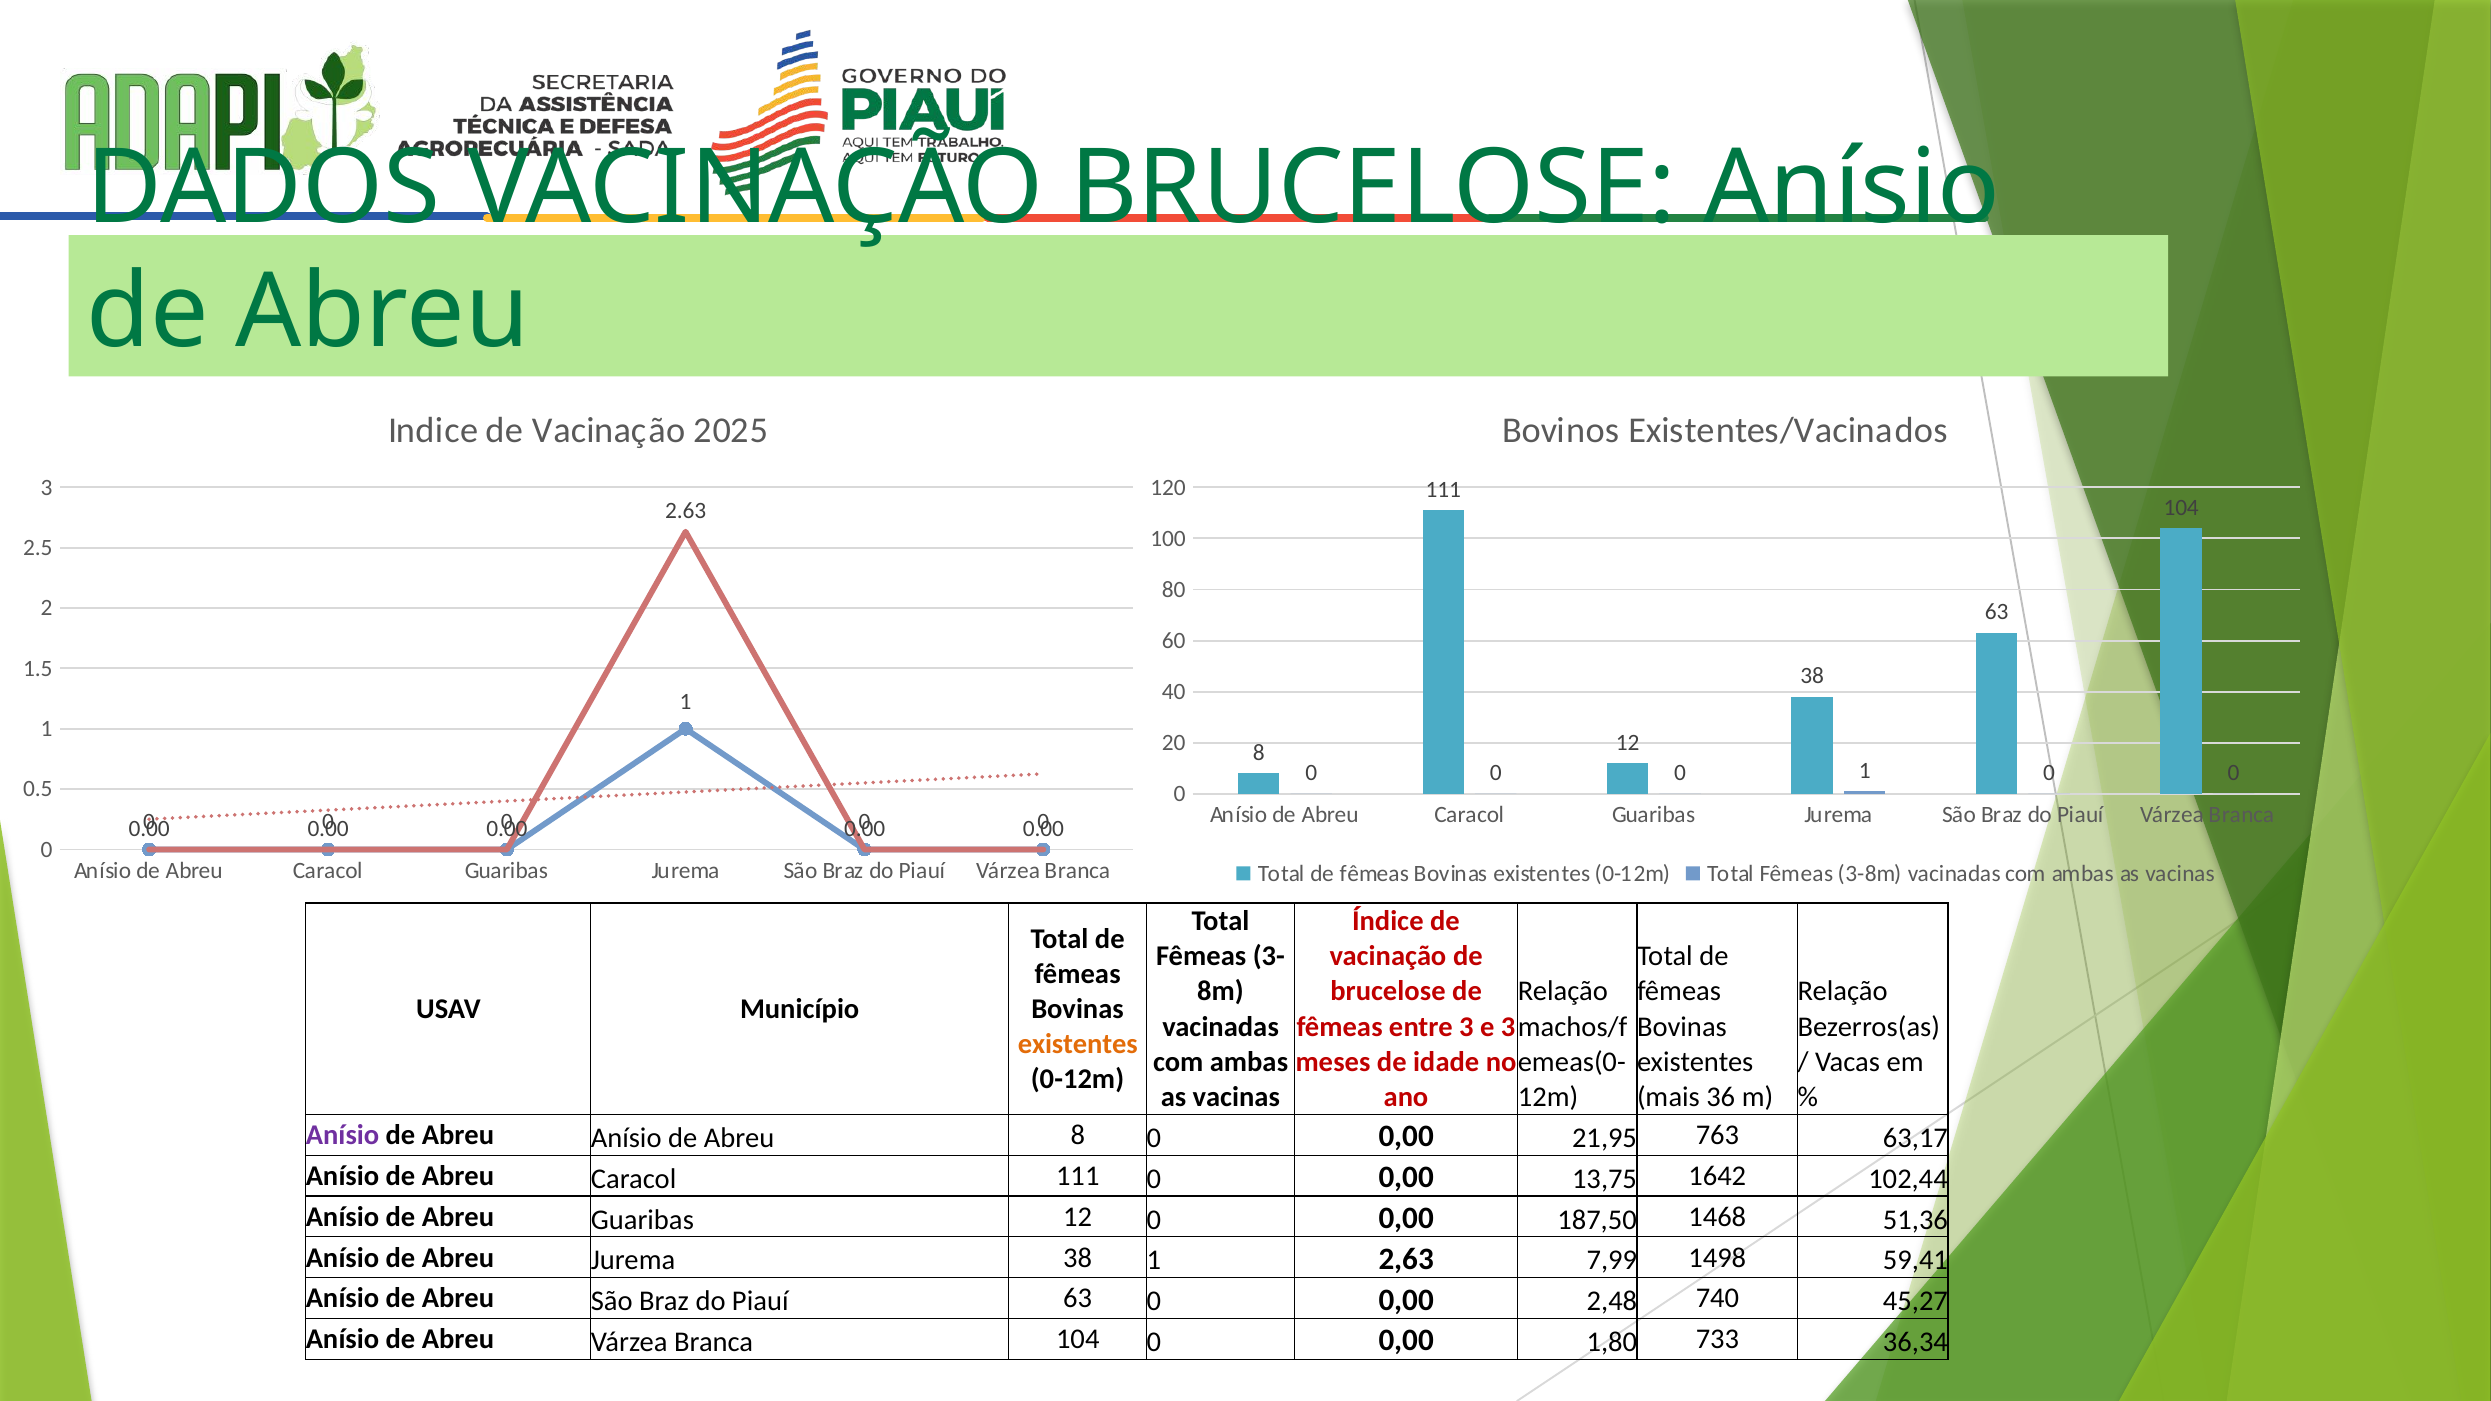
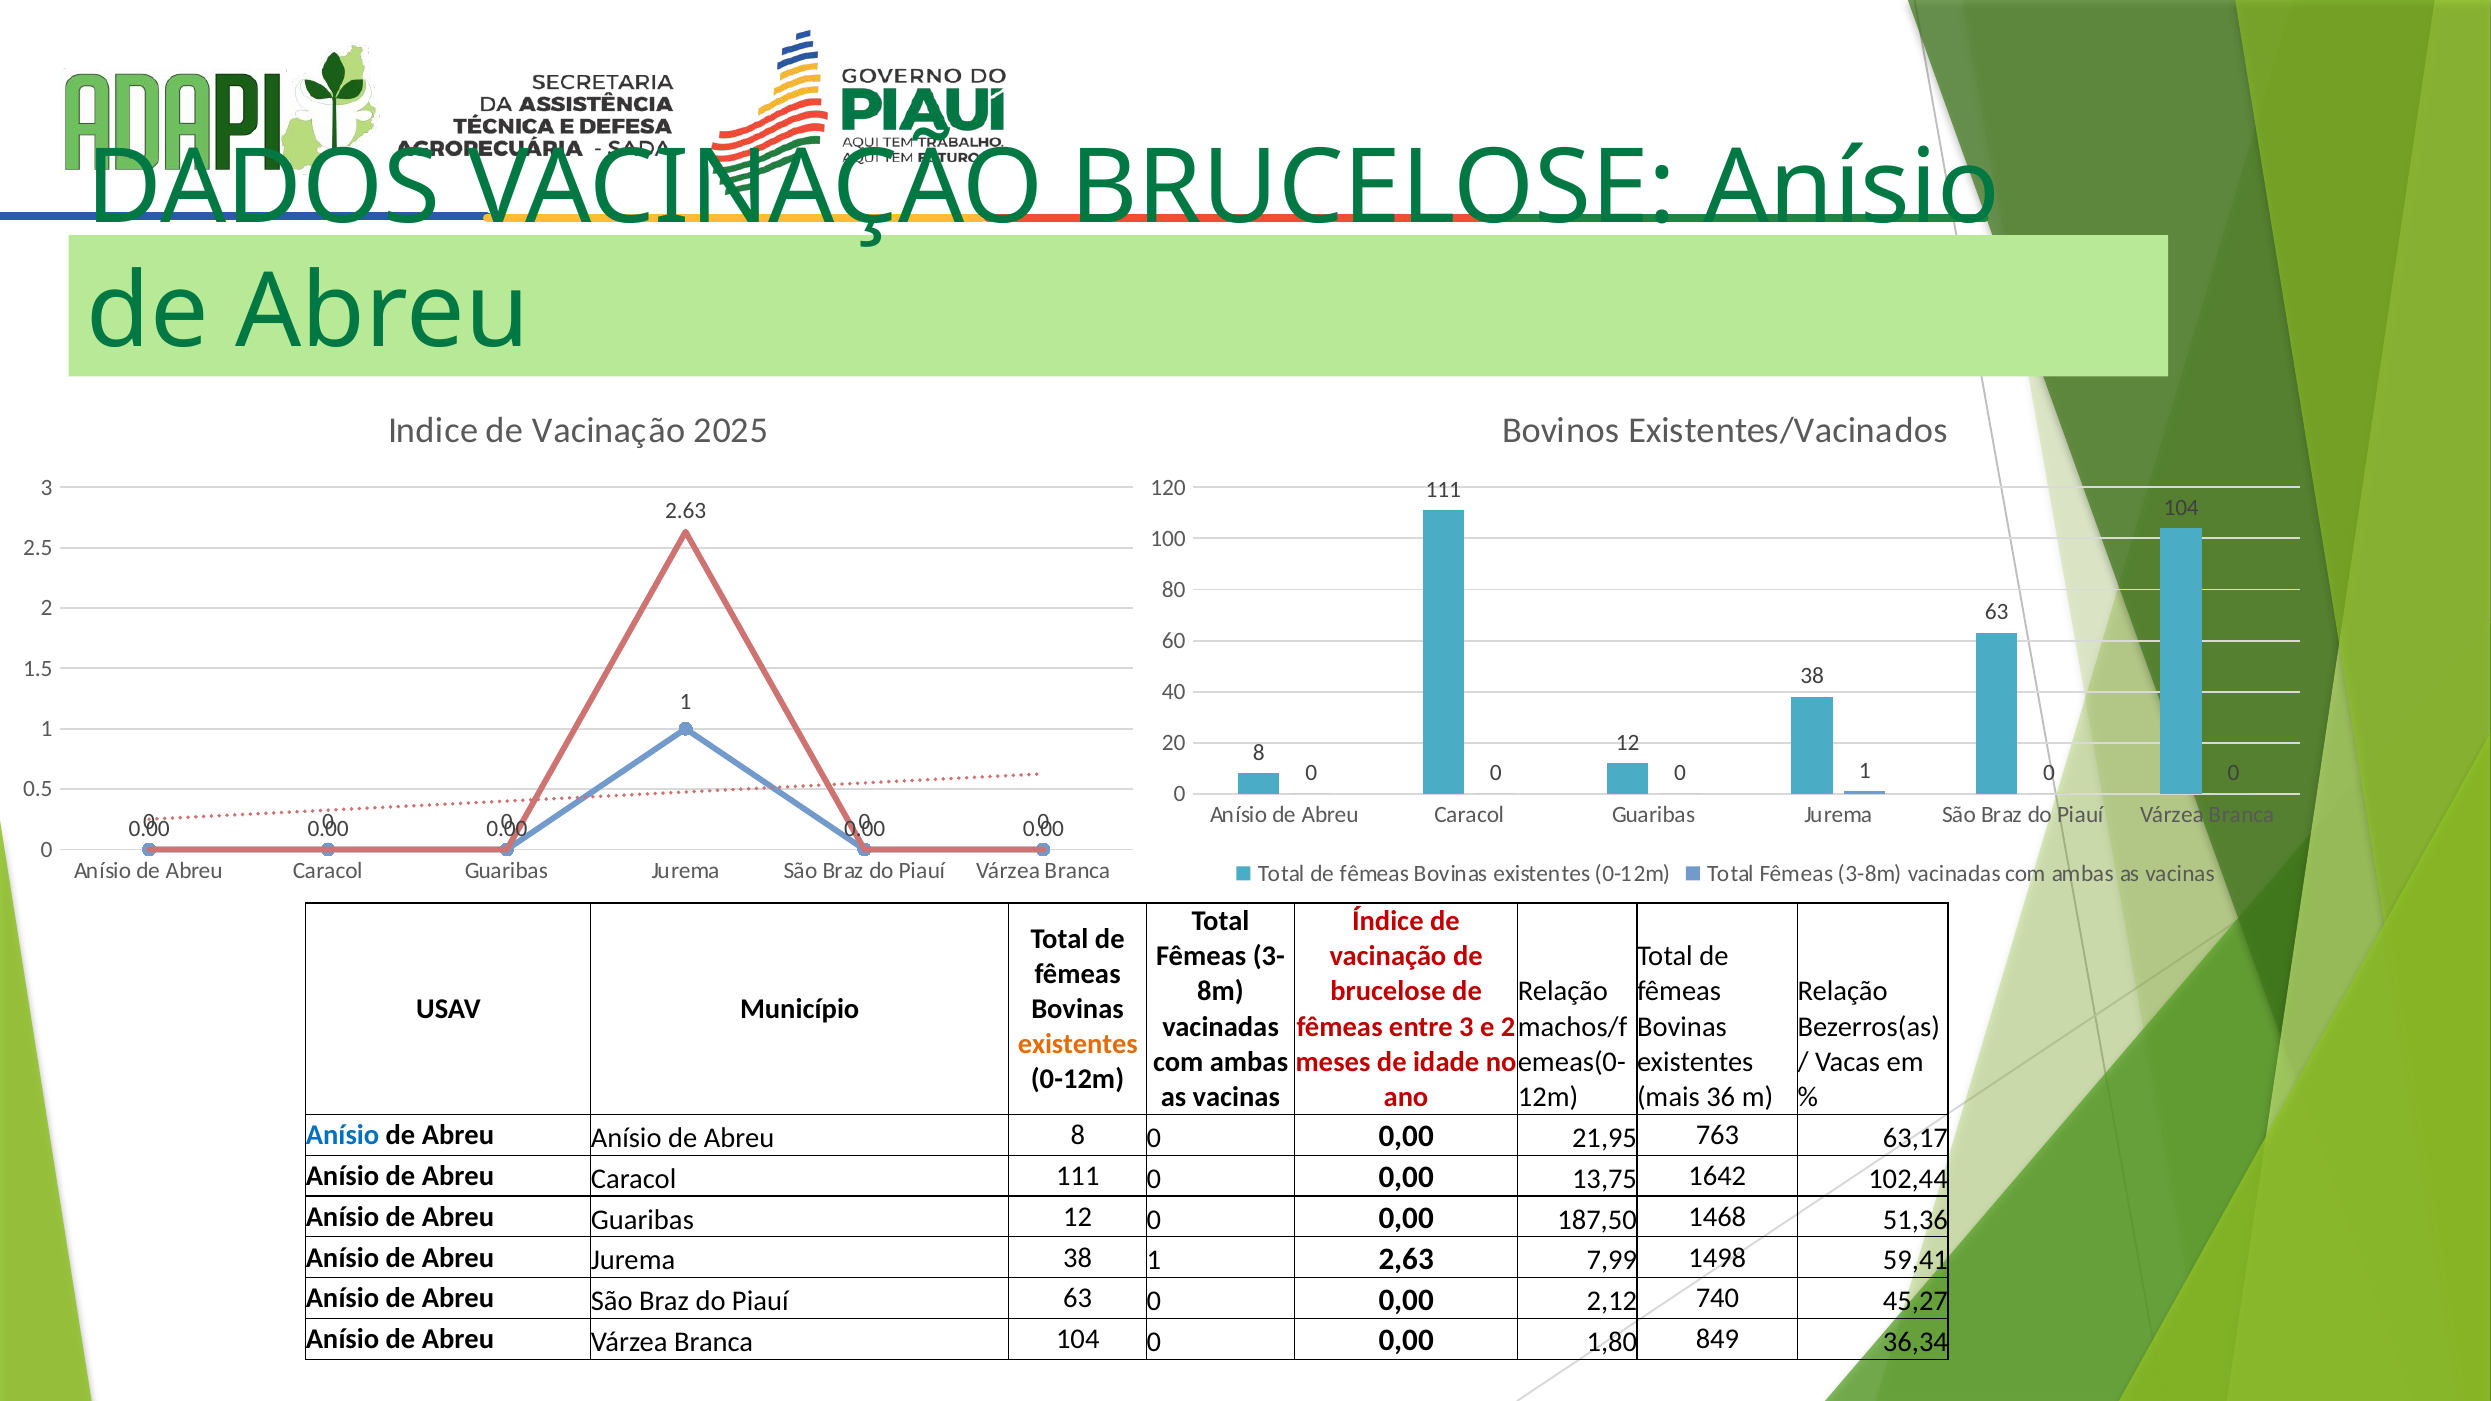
e 3: 3 -> 2
Anísio at (343, 1135) colour: purple -> blue
2,48: 2,48 -> 2,12
733: 733 -> 849
